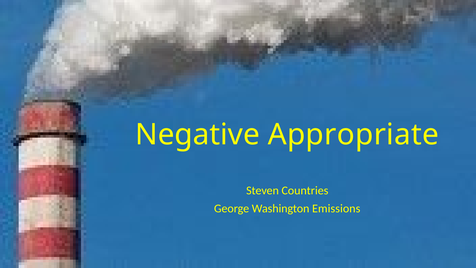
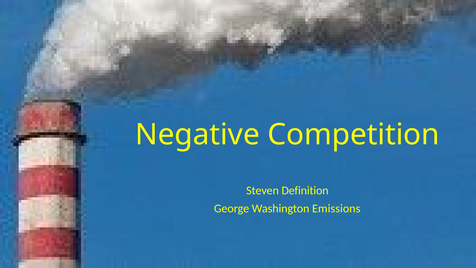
Appropriate: Appropriate -> Competition
Countries: Countries -> Definition
